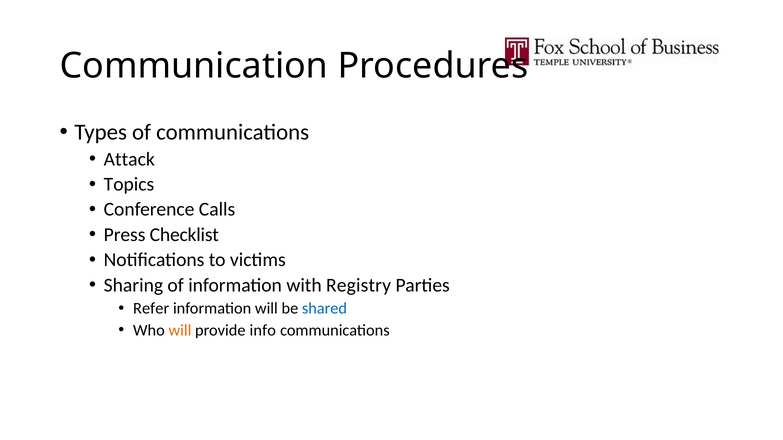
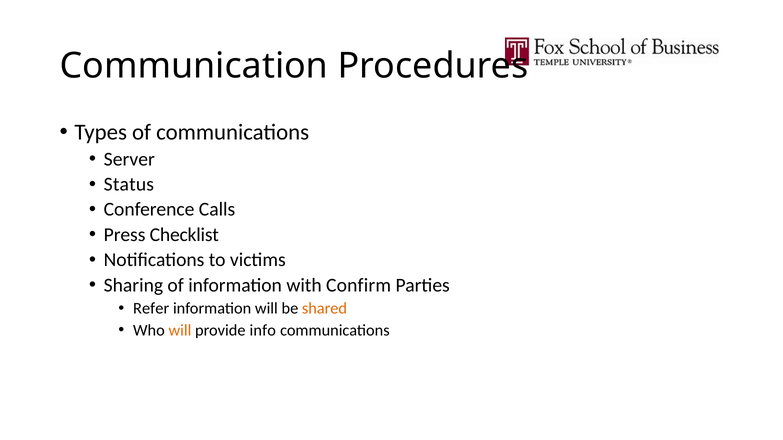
Attack: Attack -> Server
Topics: Topics -> Status
Registry: Registry -> Confirm
shared colour: blue -> orange
